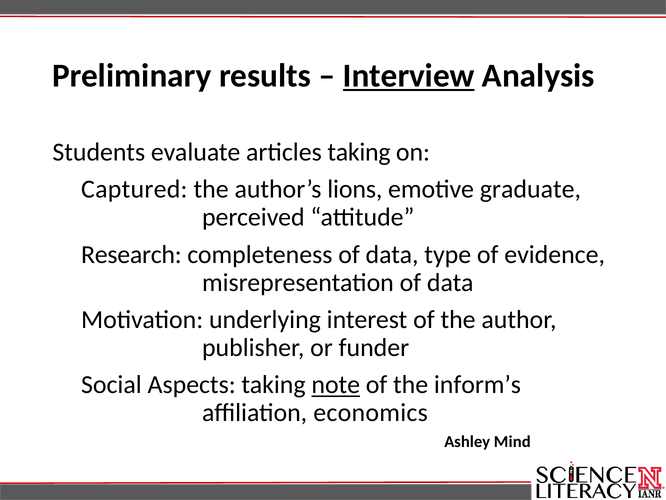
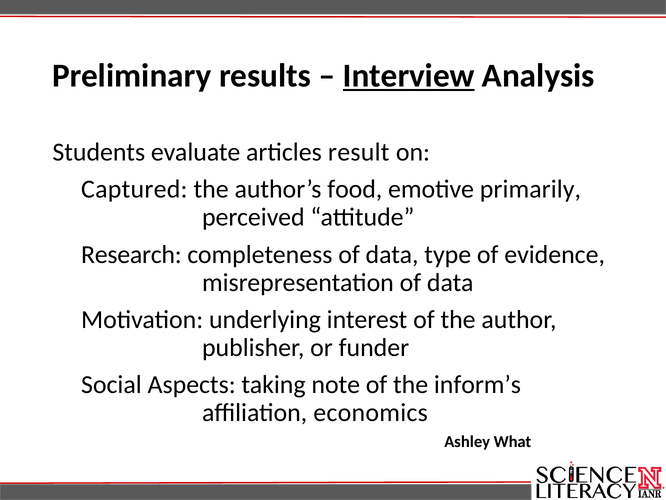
articles taking: taking -> result
lions: lions -> food
graduate: graduate -> primarily
note underline: present -> none
Mind: Mind -> What
